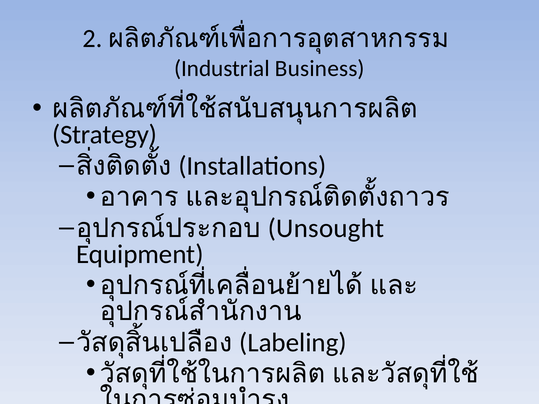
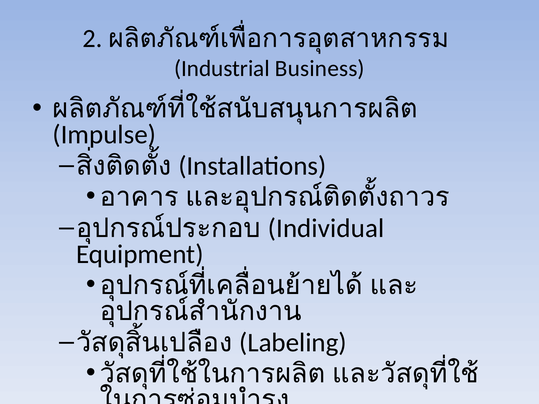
Strategy: Strategy -> Impulse
Unsought: Unsought -> Individual
